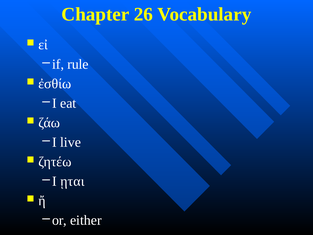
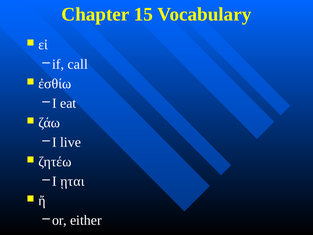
26: 26 -> 15
rule: rule -> call
